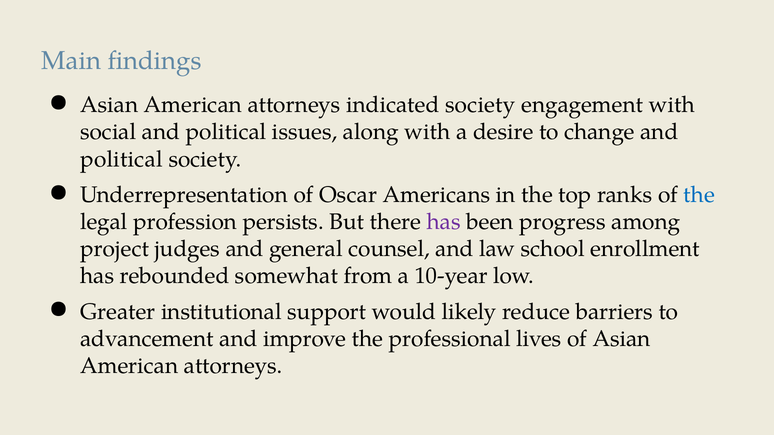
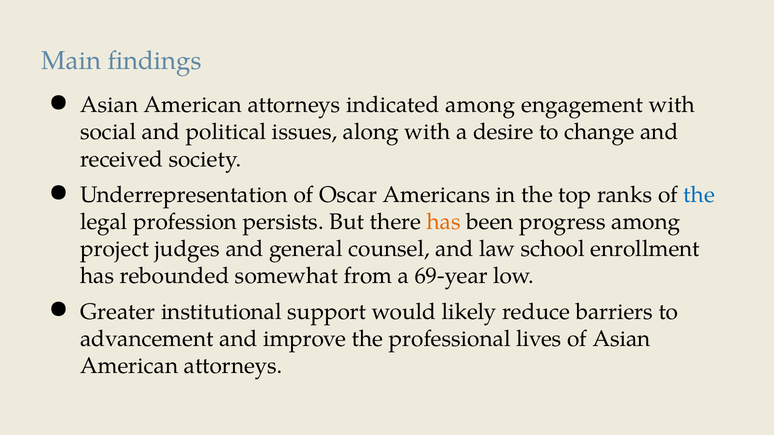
indicated society: society -> among
political at (121, 159): political -> received
has at (444, 222) colour: purple -> orange
10-year: 10-year -> 69-year
